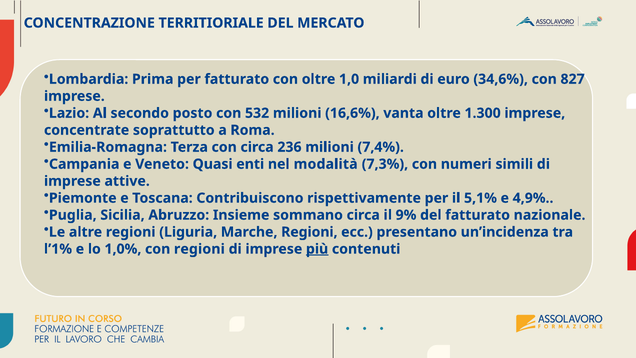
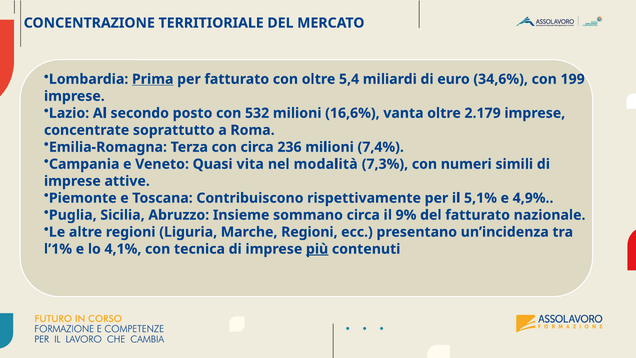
Prima underline: none -> present
1,0: 1,0 -> 5,4
827: 827 -> 199
1.300: 1.300 -> 2.179
enti: enti -> vita
1,0%: 1,0% -> 4,1%
con regioni: regioni -> tecnica
